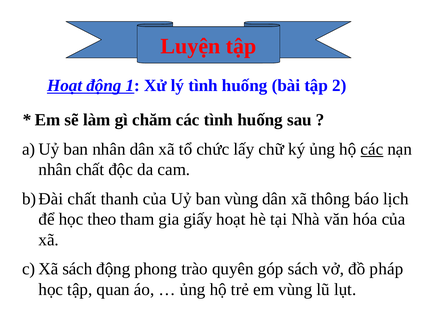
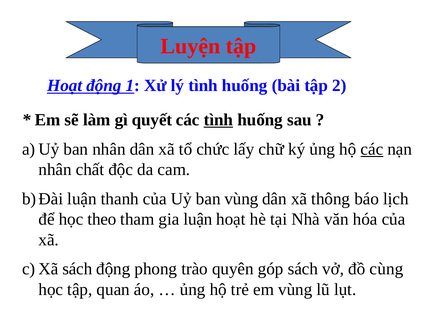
chăm: chăm -> quyết
tình at (218, 120) underline: none -> present
chất at (82, 198): chất -> luận
gia giấy: giấy -> luận
pháp: pháp -> cùng
